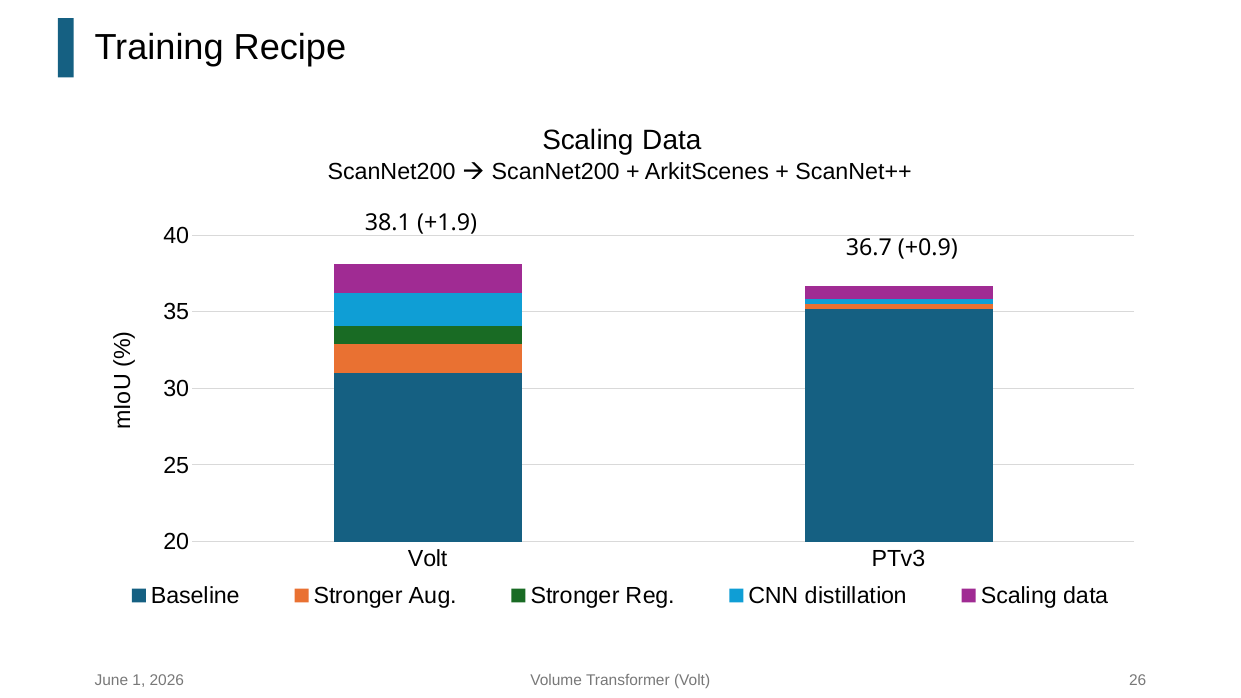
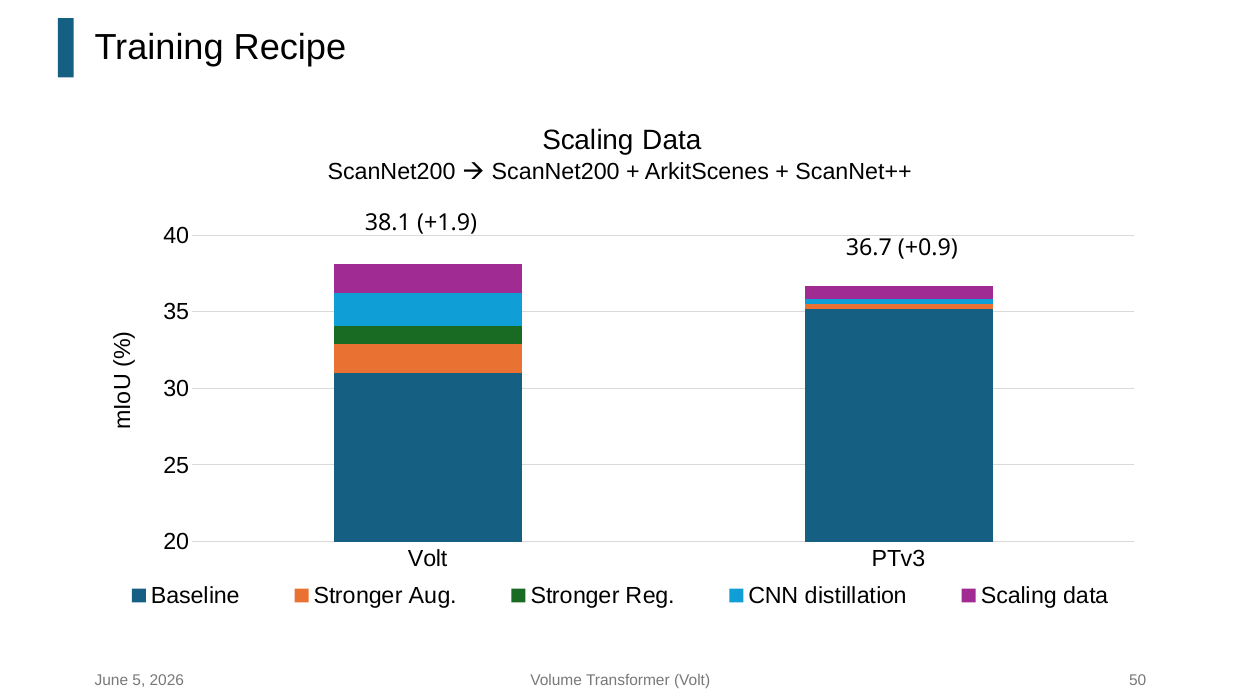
1: 1 -> 5
26: 26 -> 50
